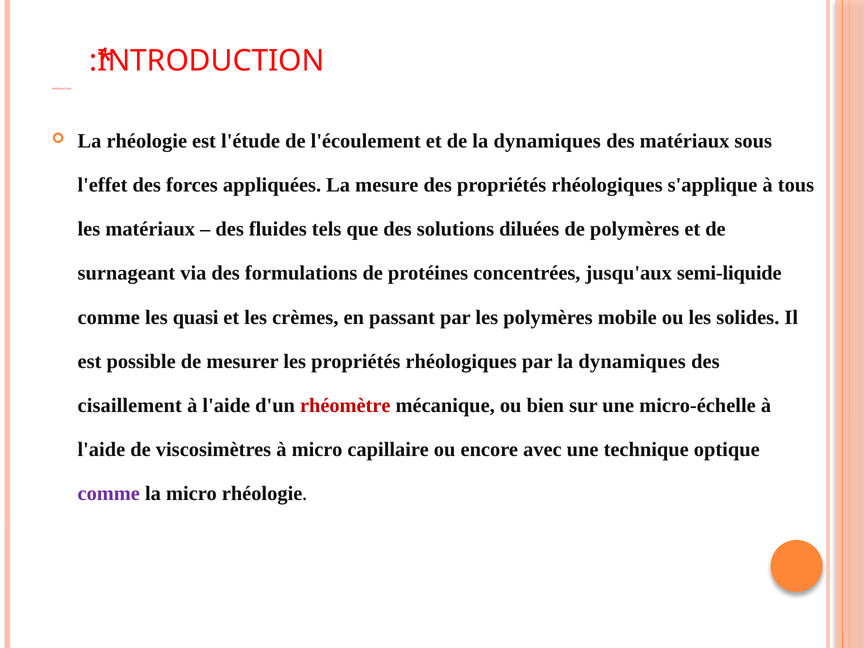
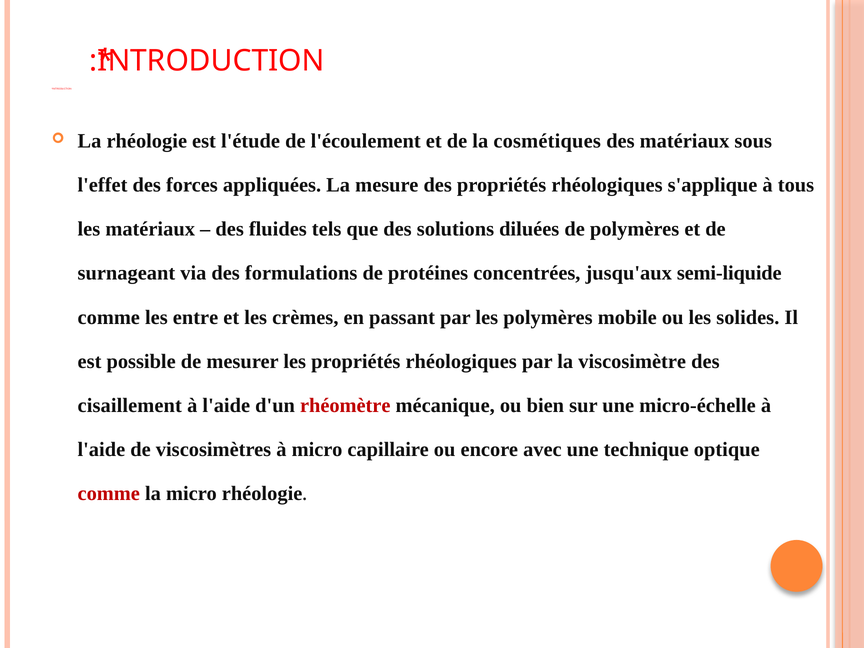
de la dynamiques: dynamiques -> cosmétiques
quasi: quasi -> entre
par la dynamiques: dynamiques -> viscosimètre
comme at (109, 494) colour: purple -> red
